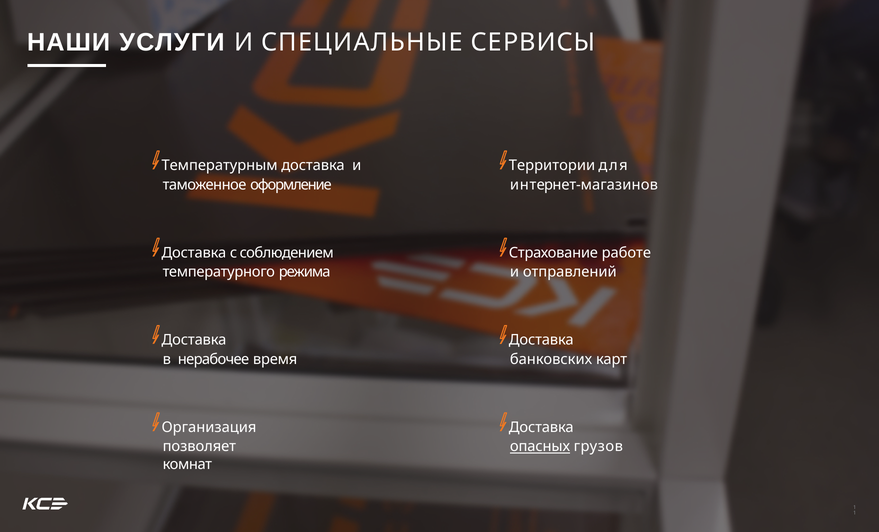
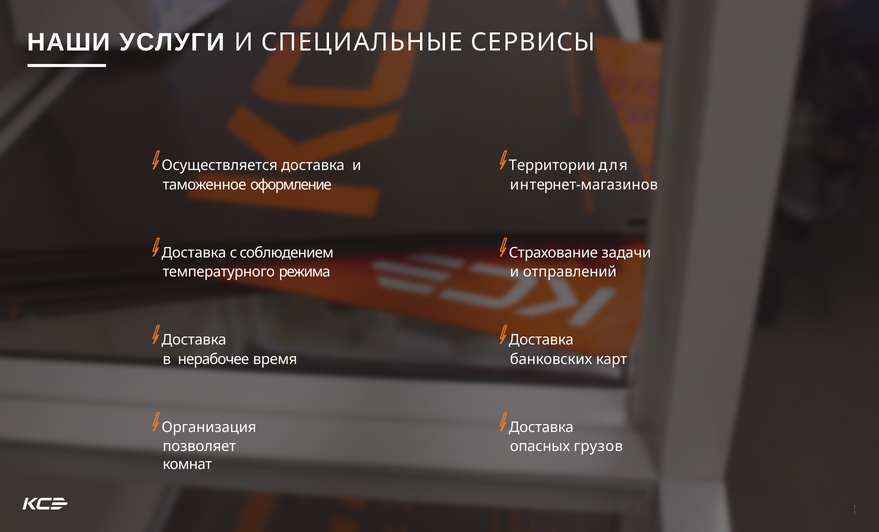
Температурным: Температурным -> Осуществляется
работе: работе -> задачи
опасных underline: present -> none
